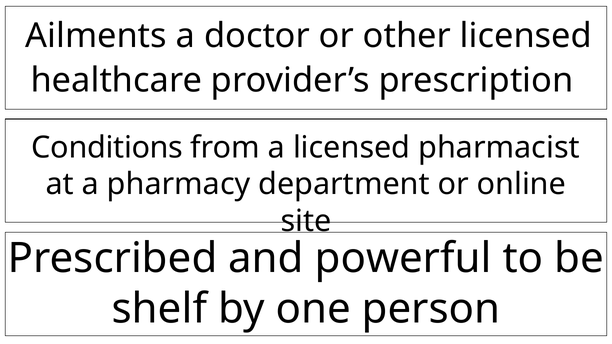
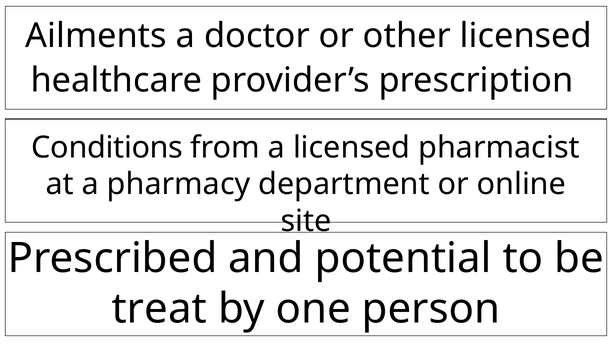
powerful: powerful -> potential
shelf: shelf -> treat
